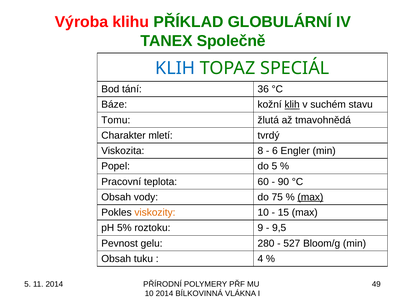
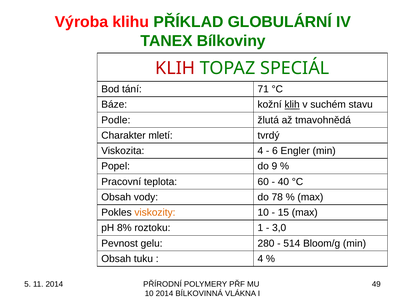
Společně: Společně -> Bílkoviny
KLIH at (175, 68) colour: blue -> red
36: 36 -> 71
Tomu: Tomu -> Podle
Viskozita 8: 8 -> 4
do 5: 5 -> 9
90: 90 -> 40
75: 75 -> 78
max at (310, 197) underline: present -> none
5%: 5% -> 8%
9: 9 -> 1
9,5: 9,5 -> 3,0
527: 527 -> 514
